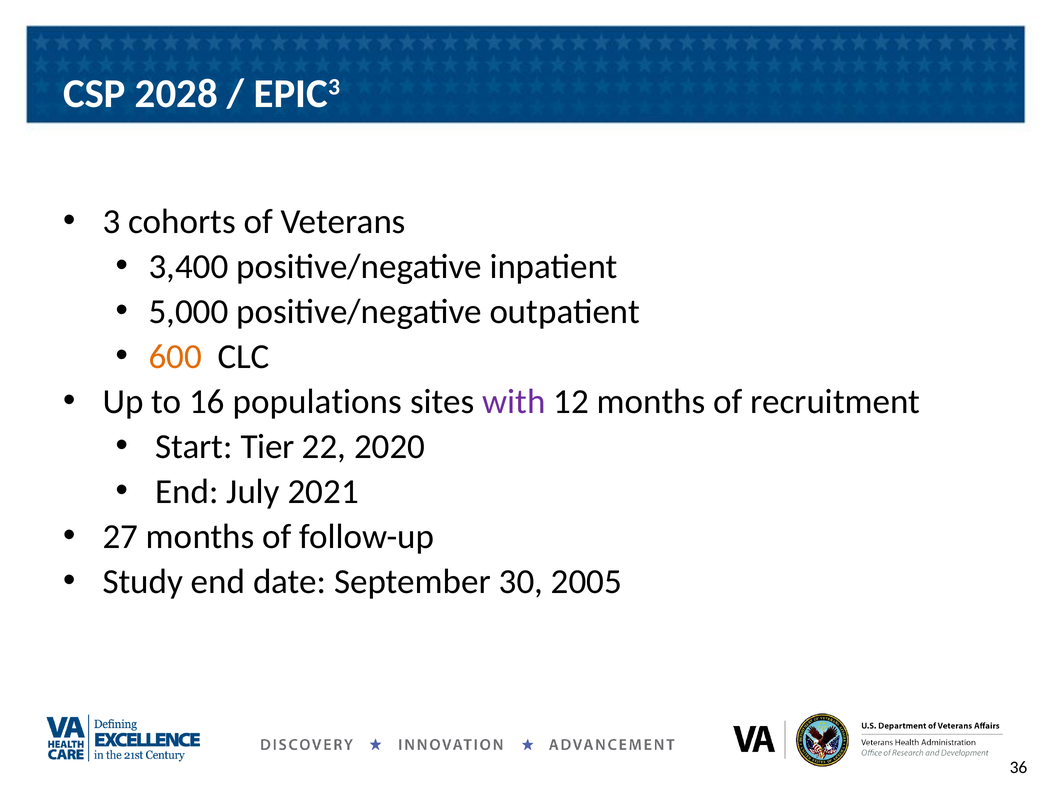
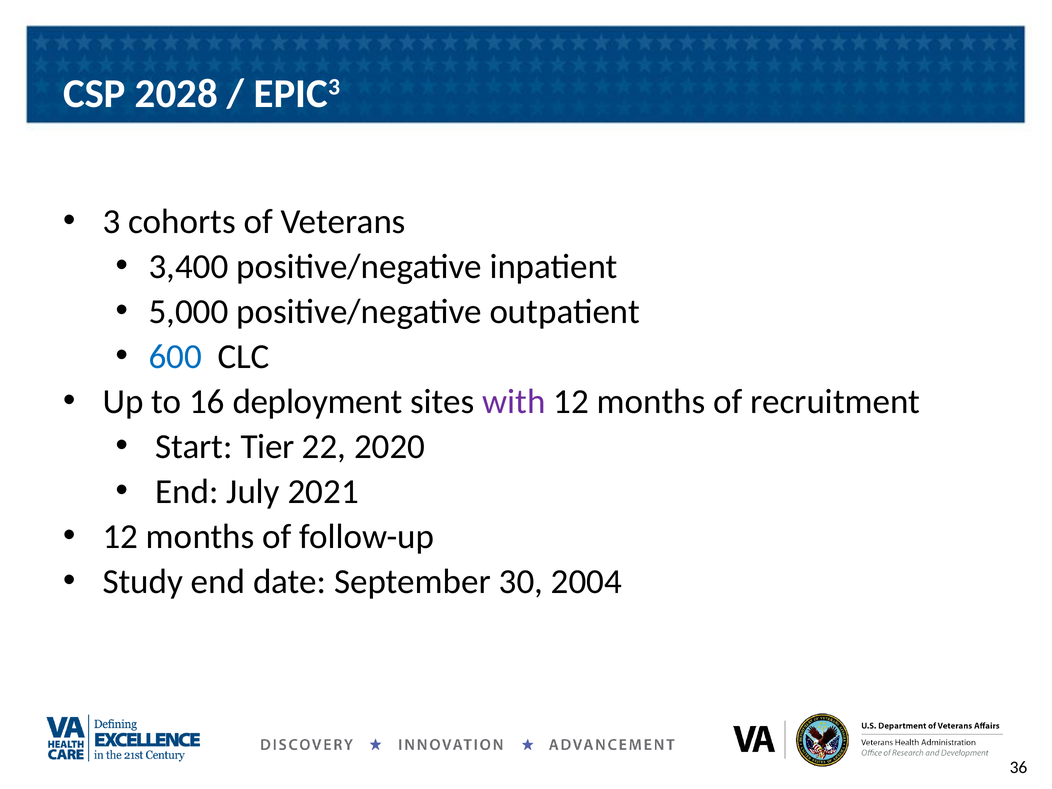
600 colour: orange -> blue
populations: populations -> deployment
27 at (120, 537): 27 -> 12
2005: 2005 -> 2004
